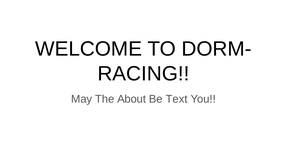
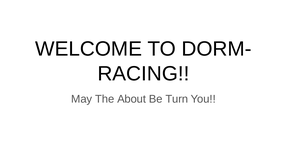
Text: Text -> Turn
